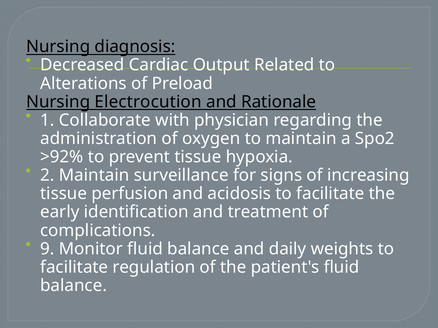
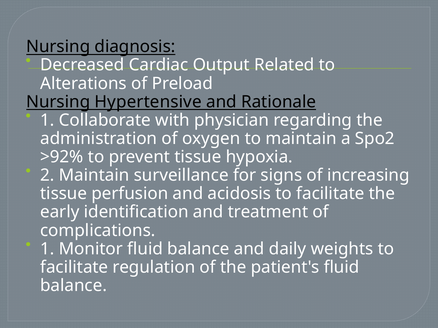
Electrocution: Electrocution -> Hypertensive
9 at (47, 249): 9 -> 1
